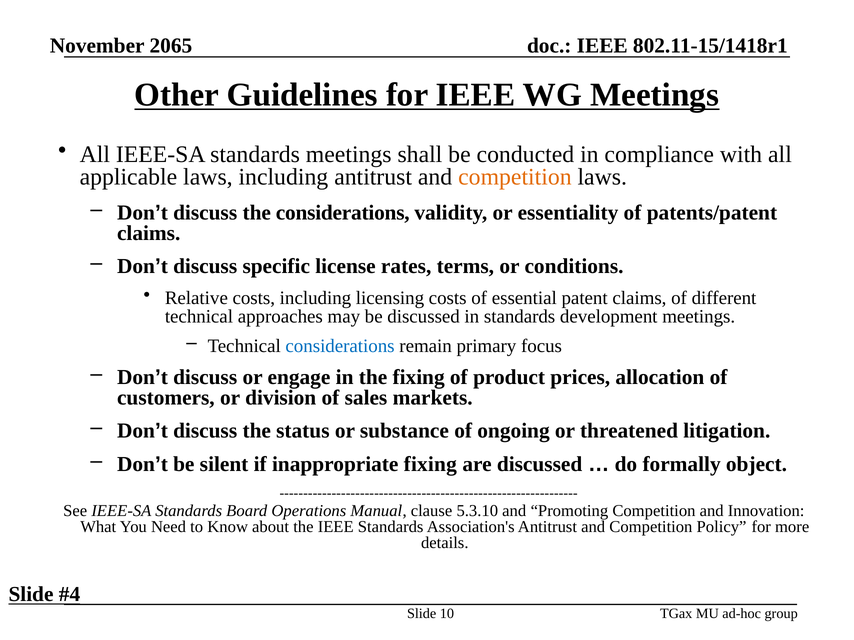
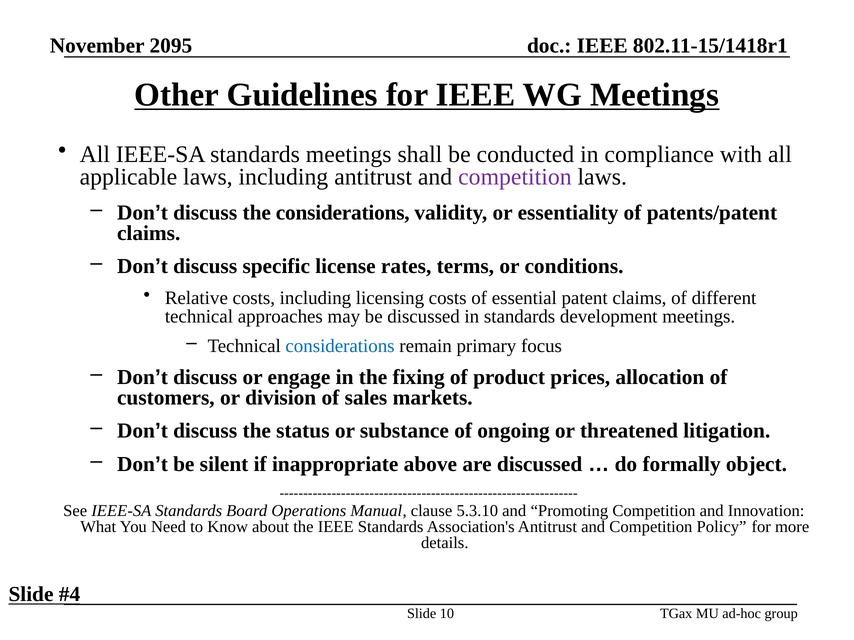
2065: 2065 -> 2095
competition at (515, 177) colour: orange -> purple
inappropriate fixing: fixing -> above
